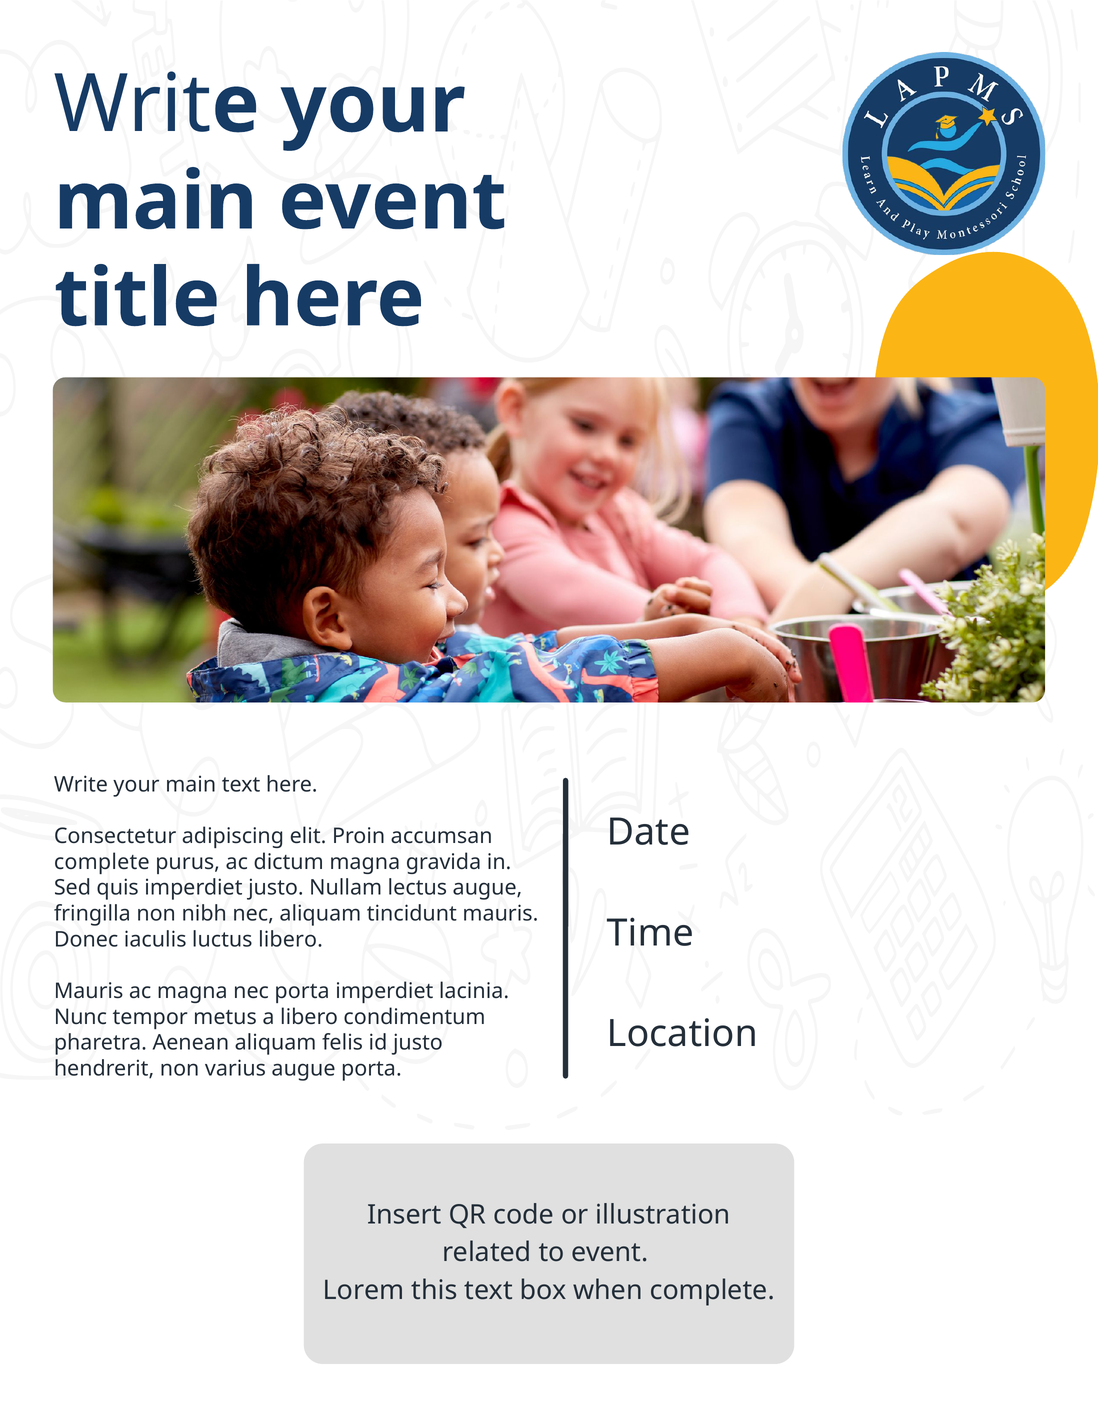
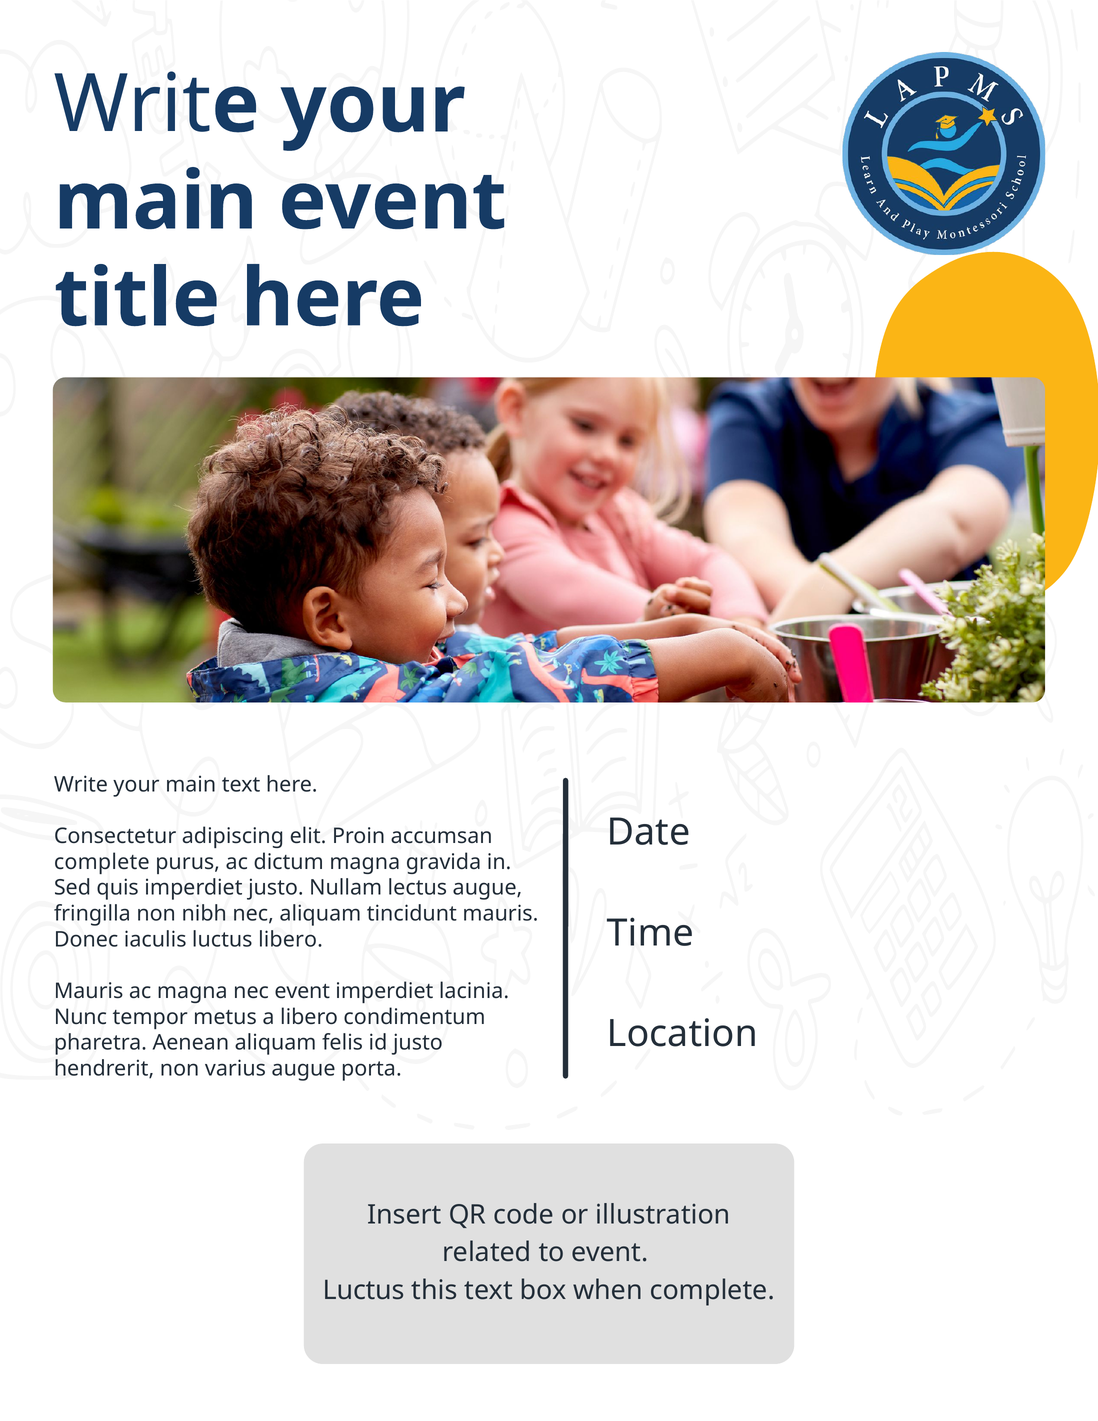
nec porta: porta -> event
Lorem at (364, 1290): Lorem -> Luctus
